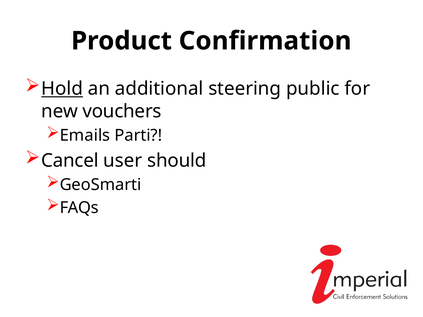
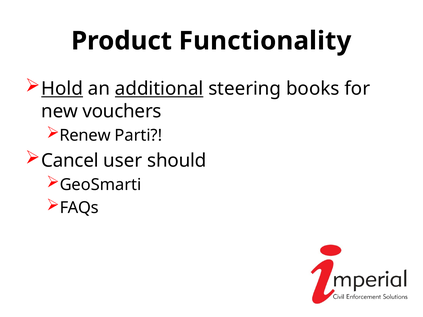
Confirmation: Confirmation -> Functionality
additional underline: none -> present
public: public -> books
Emails: Emails -> Renew
